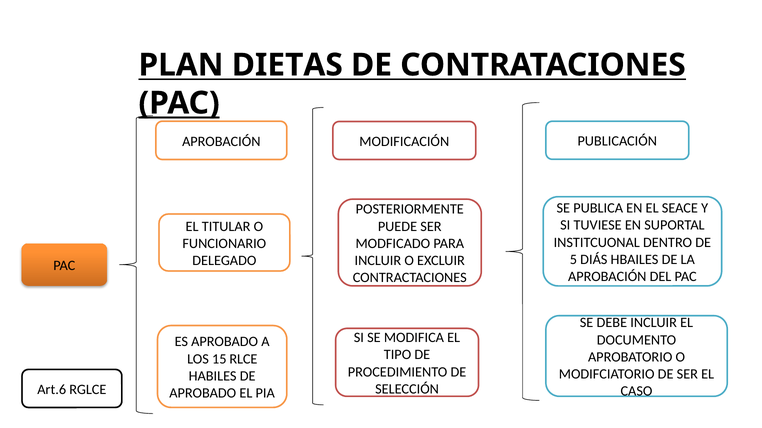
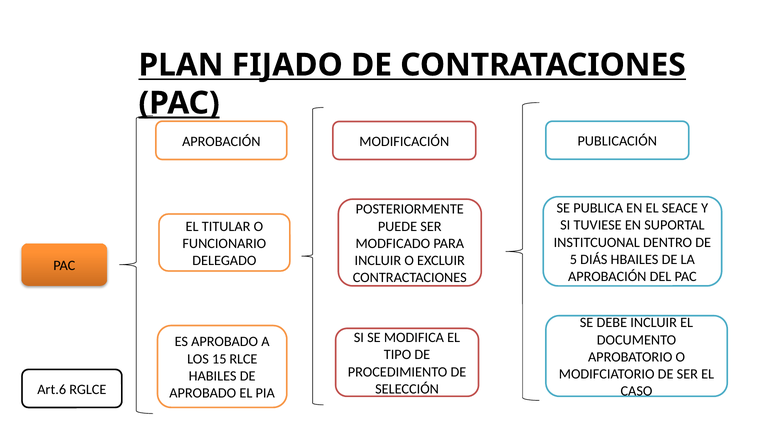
DIETAS: DIETAS -> FIJADO
